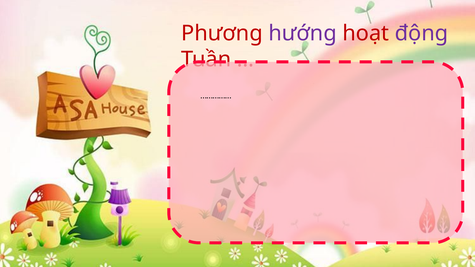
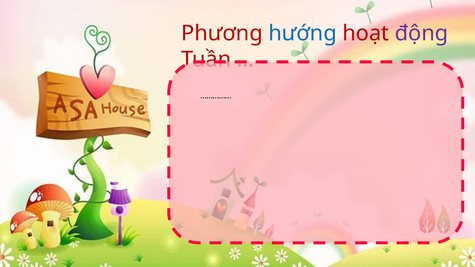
hướng colour: purple -> blue
